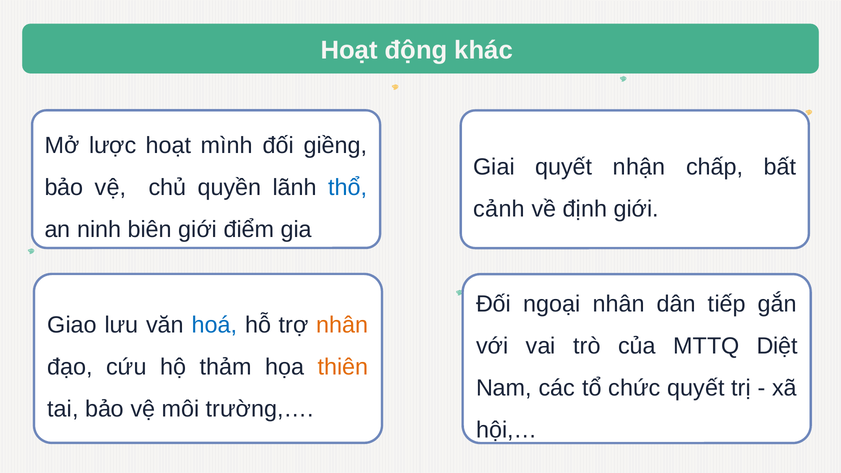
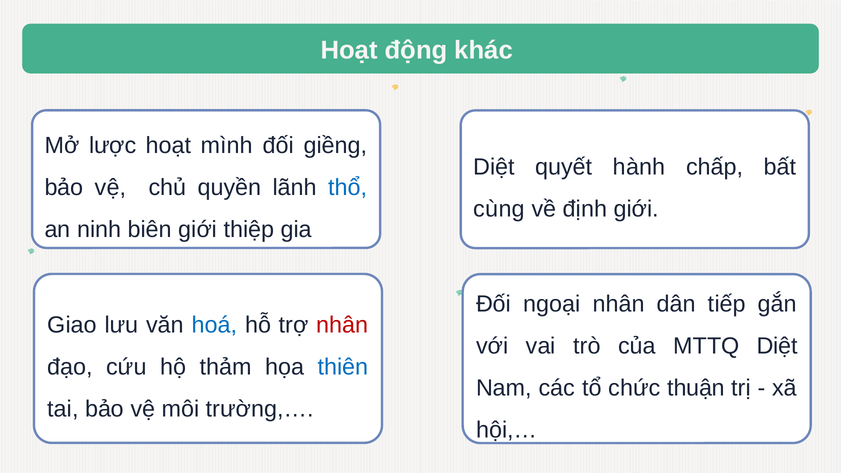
Giai at (494, 167): Giai -> Diệt
nhận: nhận -> hành
cảnh: cảnh -> cùng
điểm: điểm -> thiệp
nhân at (342, 325) colour: orange -> red
thiên colour: orange -> blue
chức quyết: quyết -> thuận
